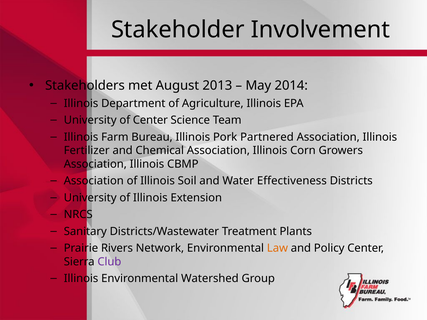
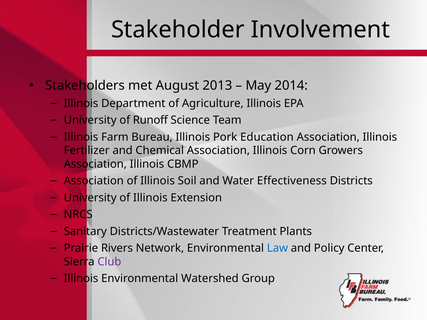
of Center: Center -> Runoff
Partnered: Partnered -> Education
Law colour: orange -> blue
